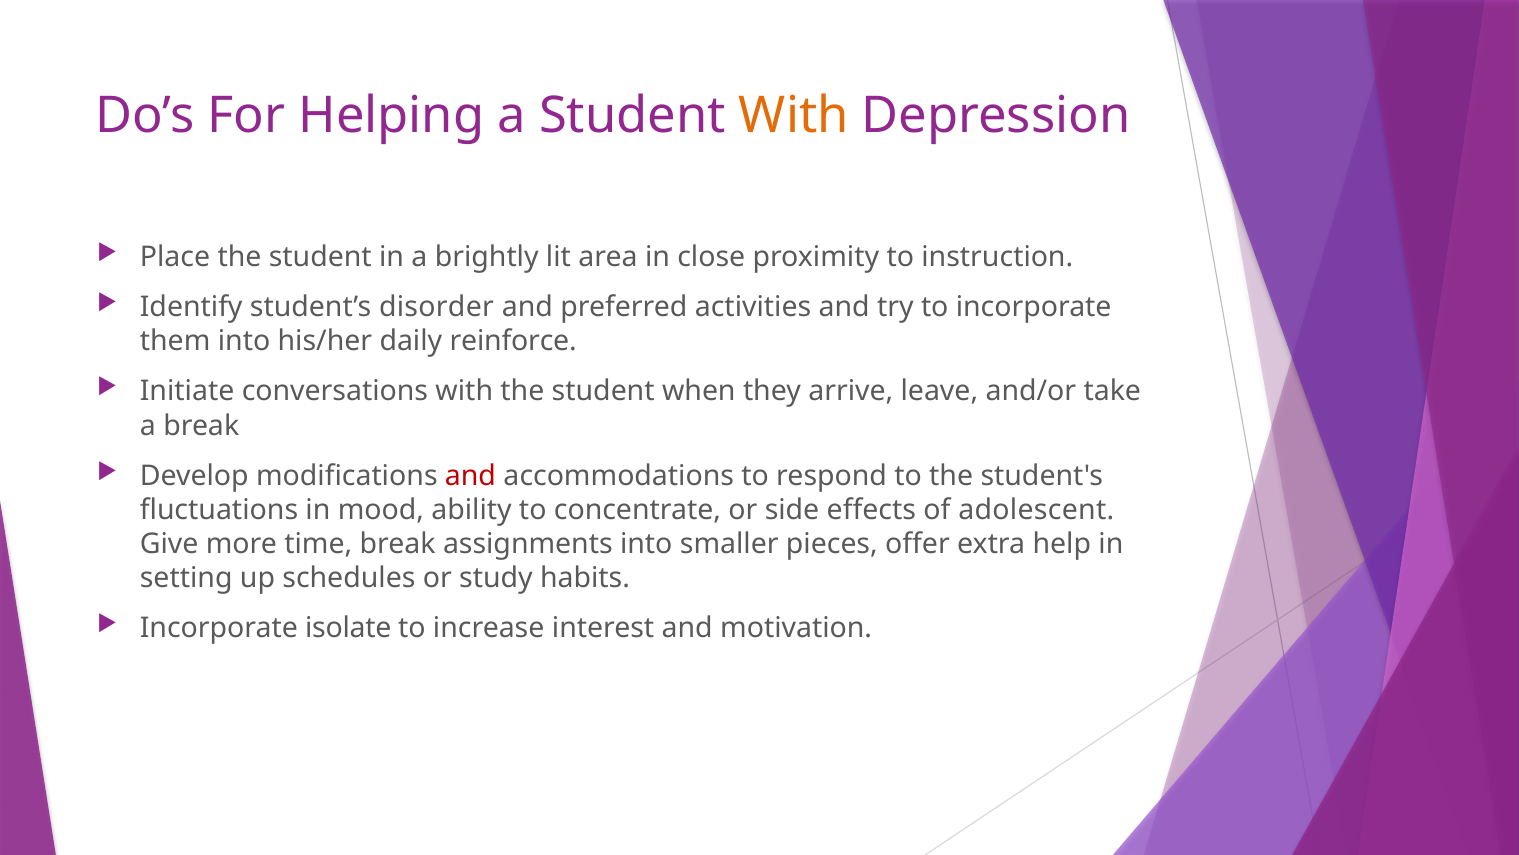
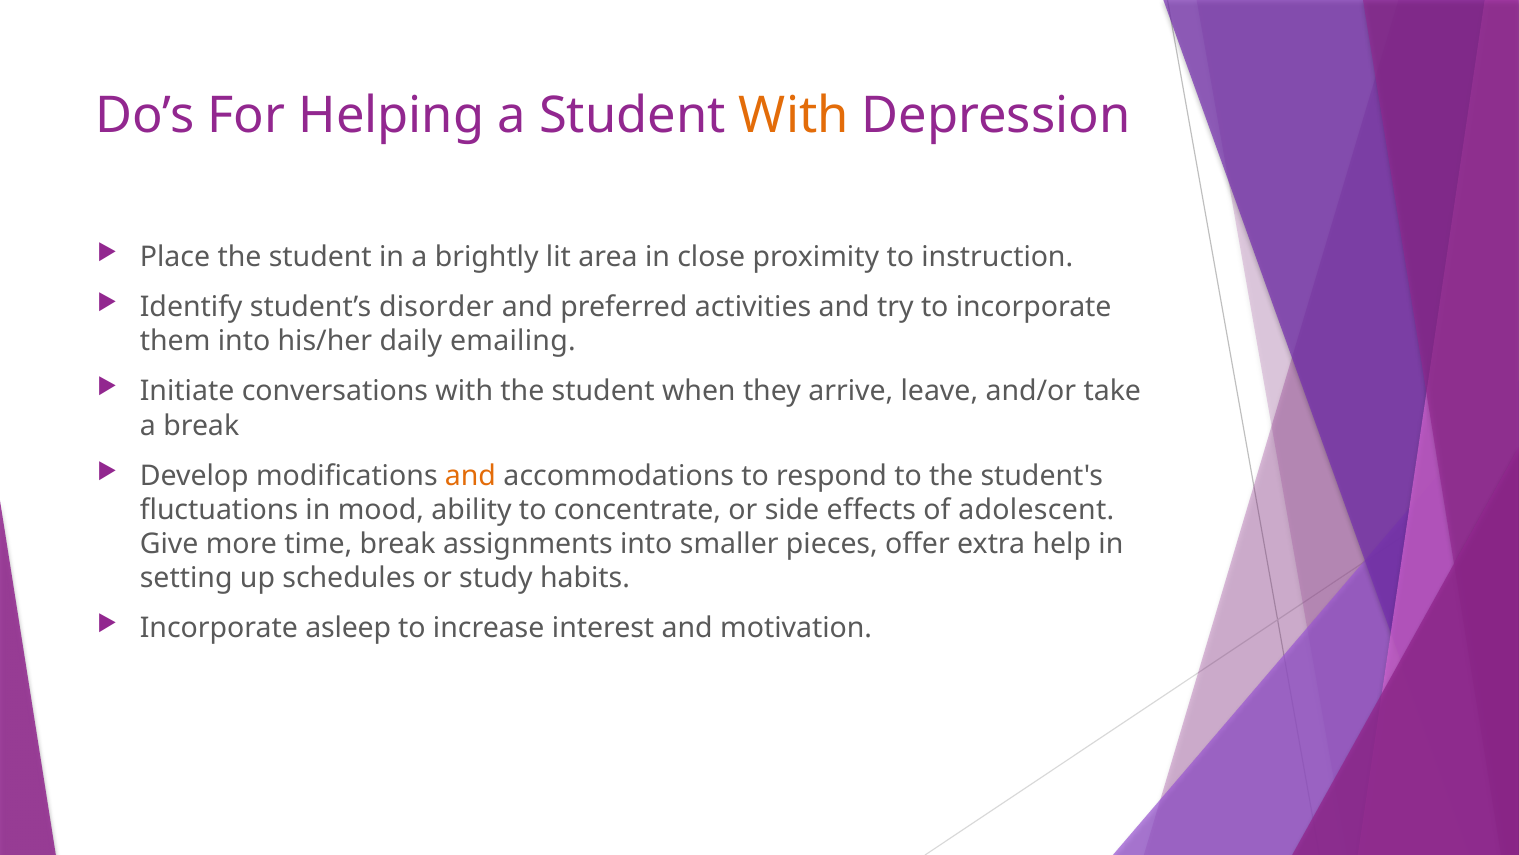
reinforce: reinforce -> emailing
and at (470, 475) colour: red -> orange
isolate: isolate -> asleep
